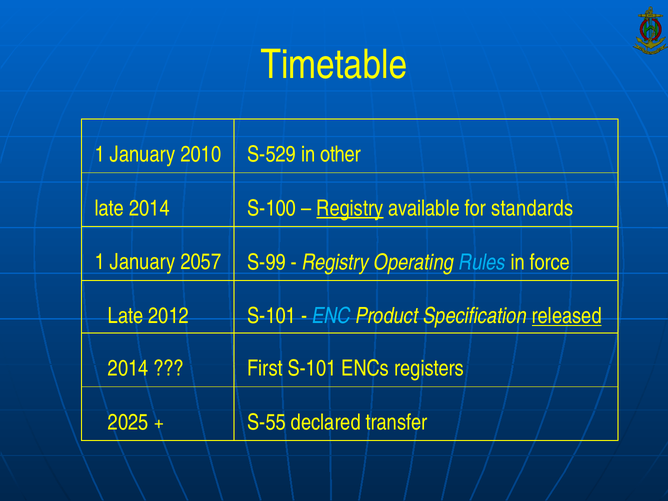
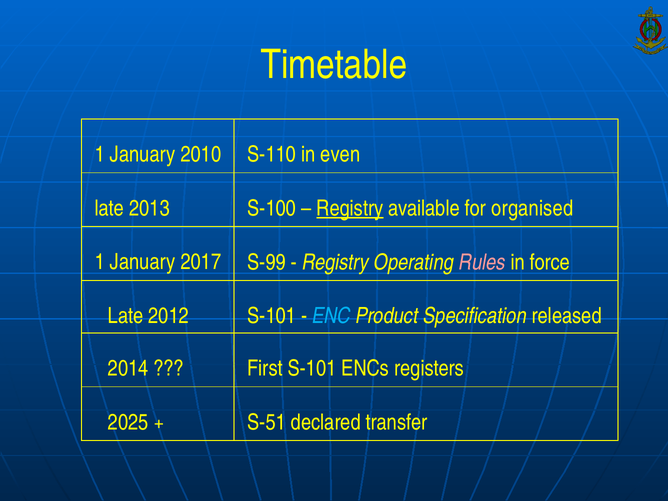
S-529: S-529 -> S-110
other: other -> even
late 2014: 2014 -> 2013
standards: standards -> organised
2057: 2057 -> 2017
Rules colour: light blue -> pink
released underline: present -> none
S-55: S-55 -> S-51
